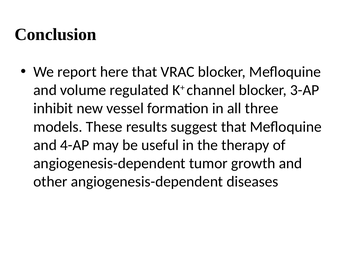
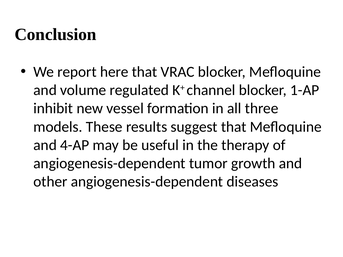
3-AP: 3-AP -> 1-AP
